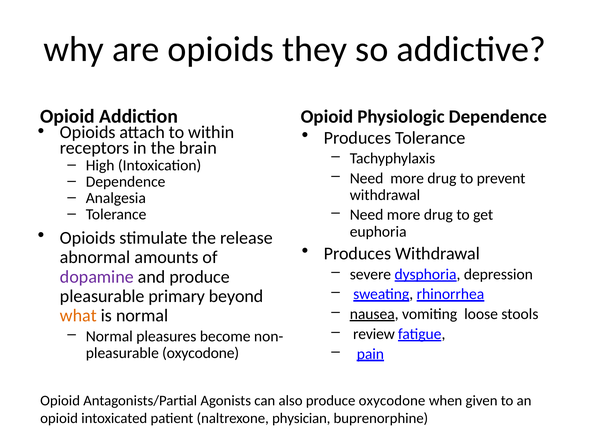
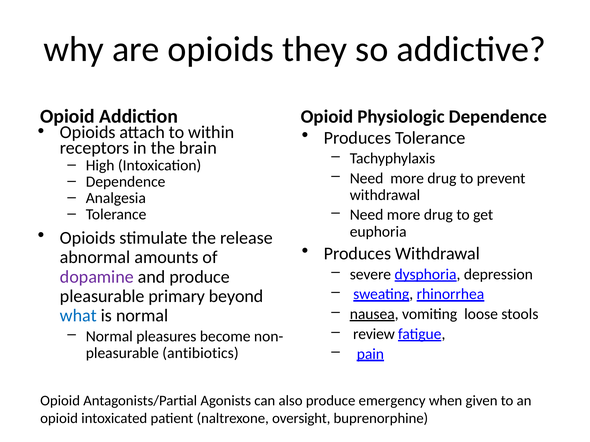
what colour: orange -> blue
pleasurable oxycodone: oxycodone -> antibiotics
produce oxycodone: oxycodone -> emergency
physician: physician -> oversight
